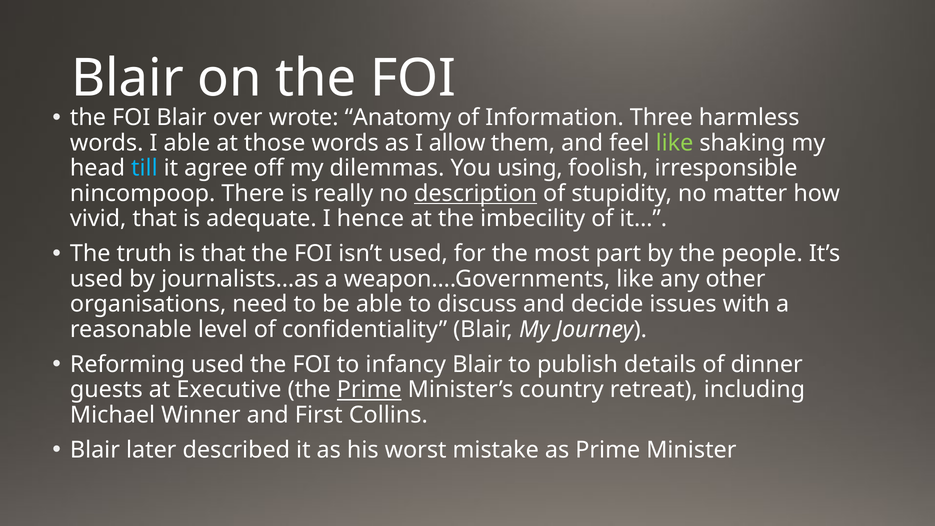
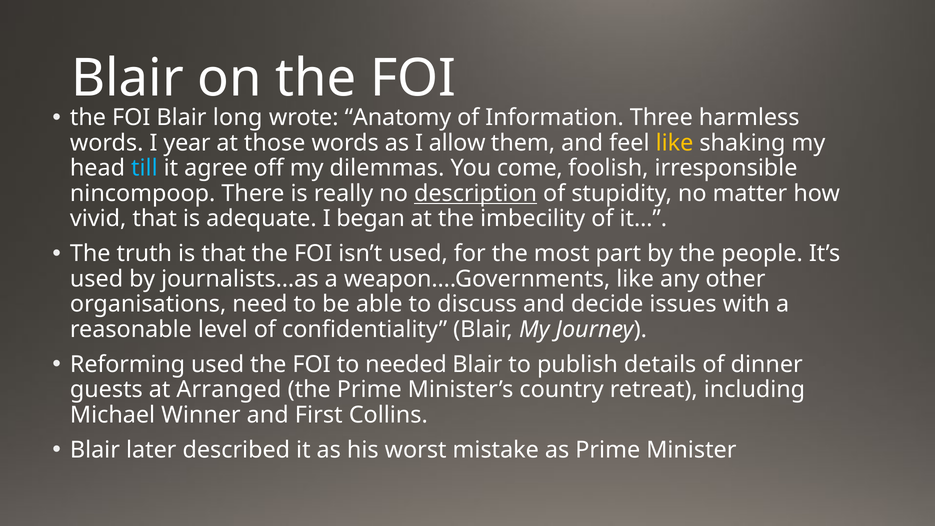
over: over -> long
I able: able -> year
like at (675, 143) colour: light green -> yellow
using: using -> come
hence: hence -> began
infancy: infancy -> needed
Executive: Executive -> Arranged
Prime at (369, 390) underline: present -> none
